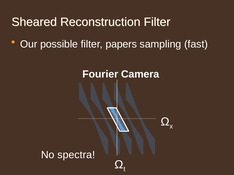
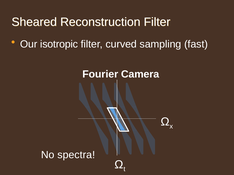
possible: possible -> isotropic
papers: papers -> curved
